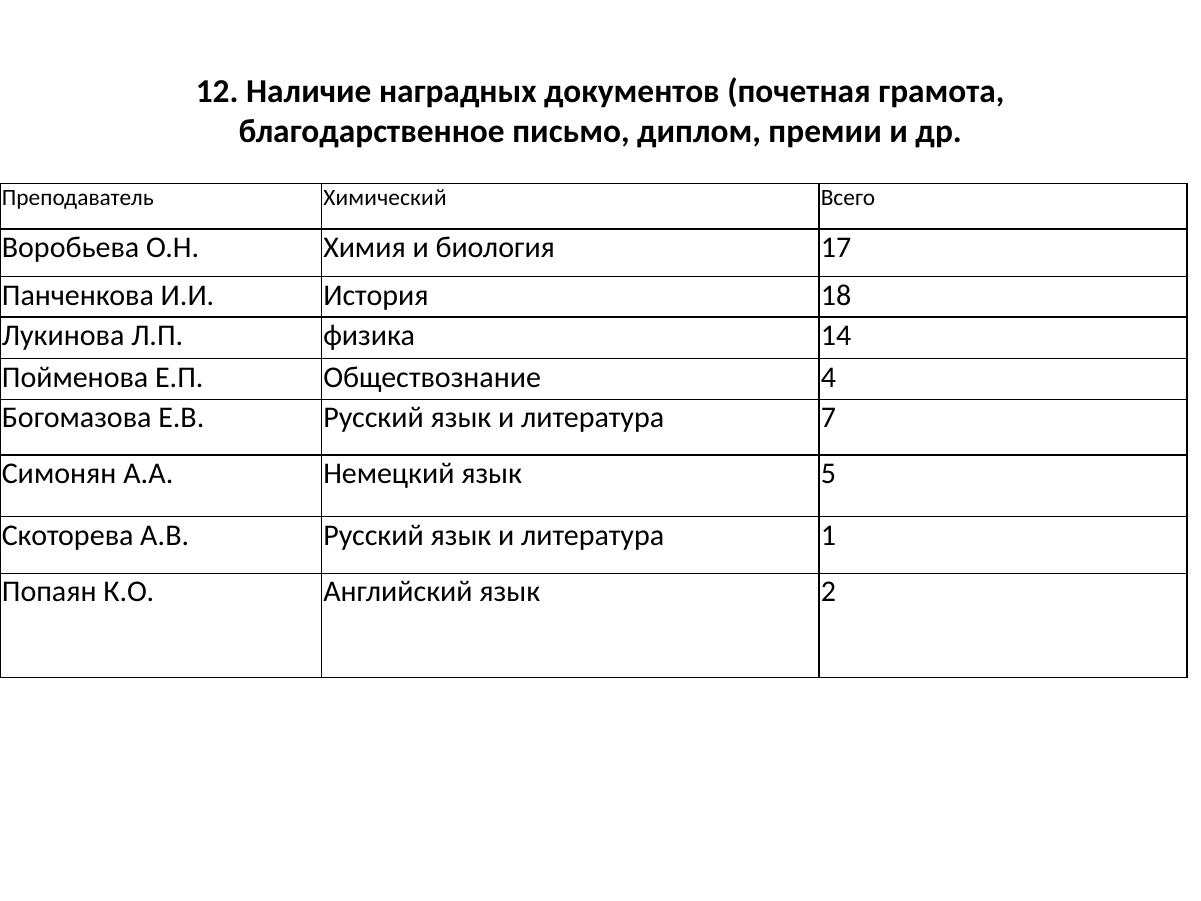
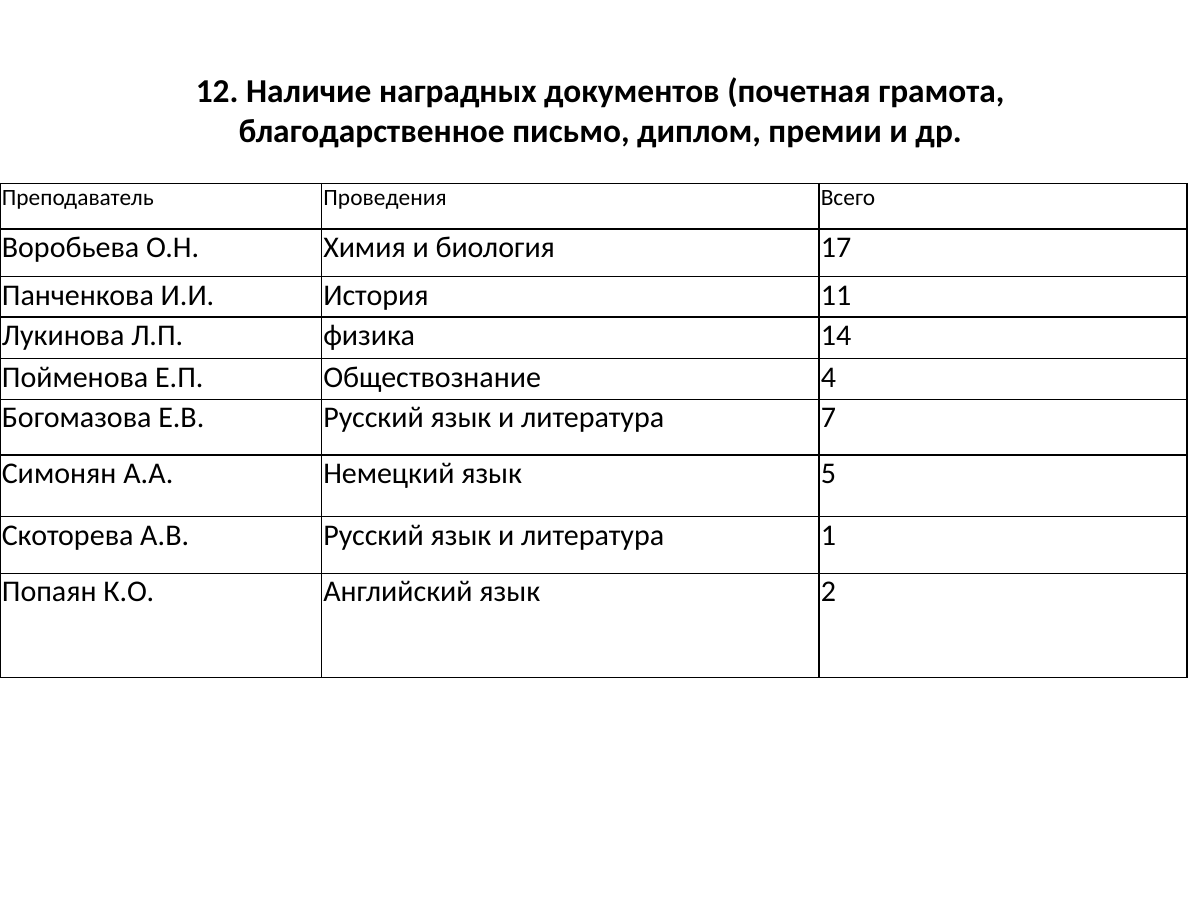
Химический: Химический -> Проведения
18: 18 -> 11
